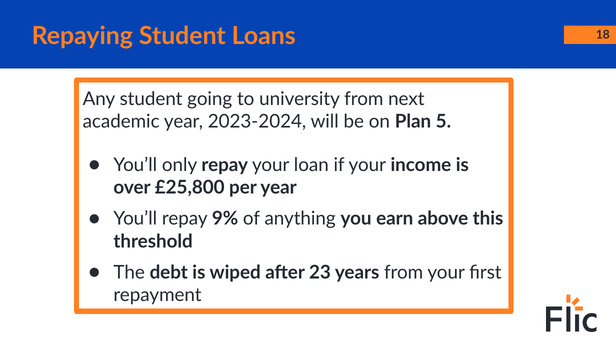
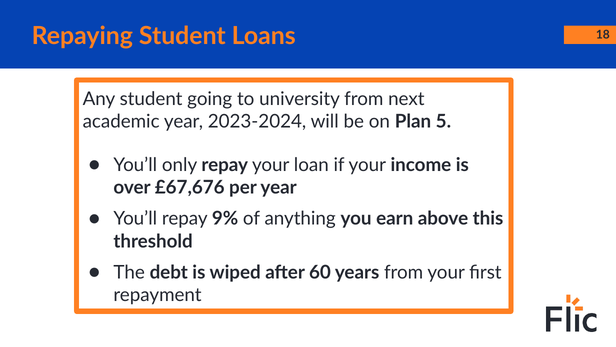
£25,800: £25,800 -> £67,676
23: 23 -> 60
